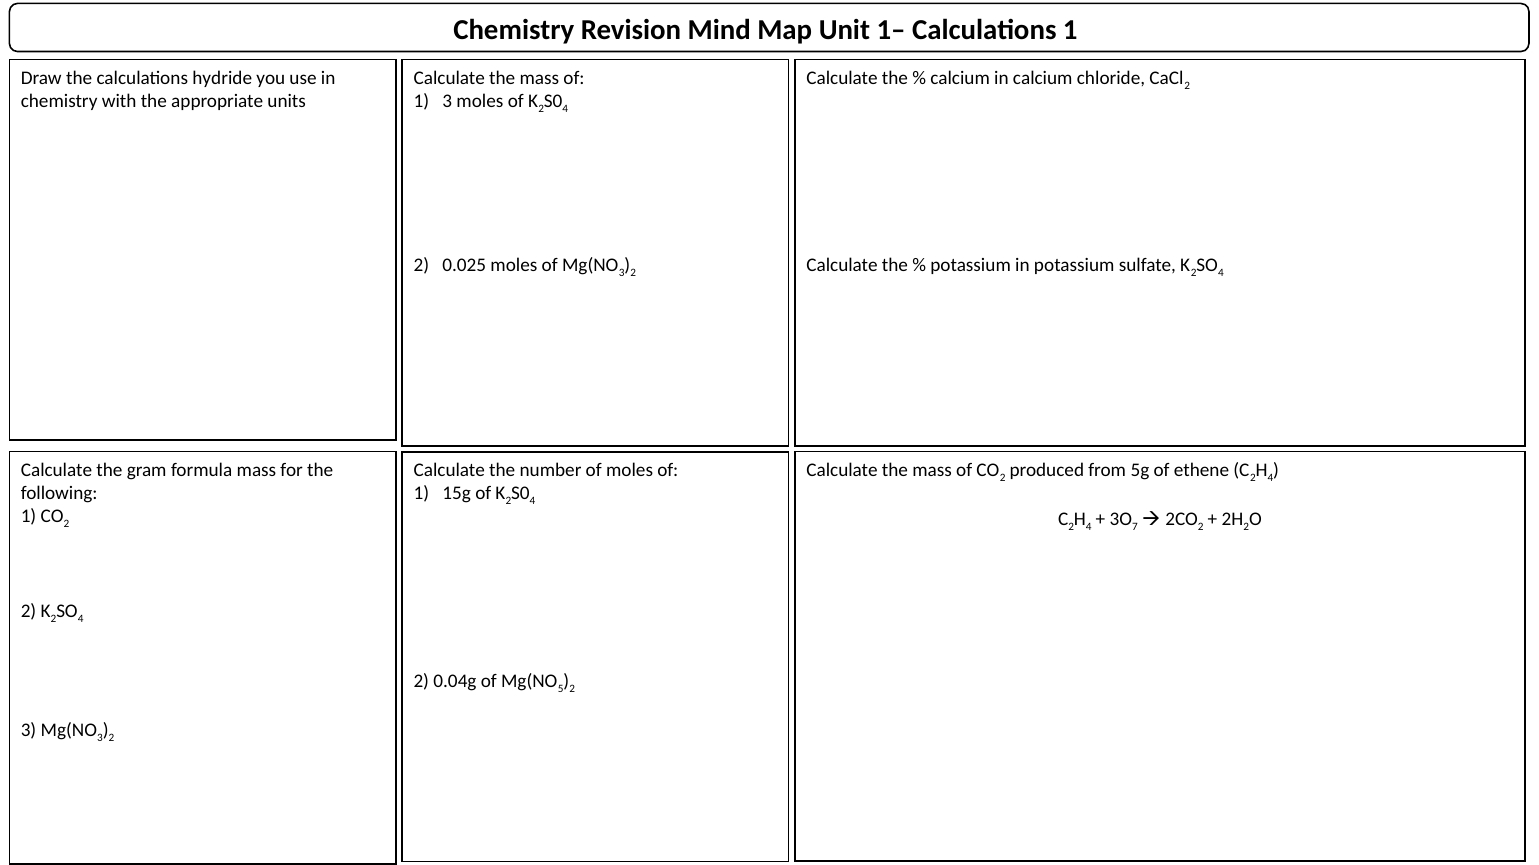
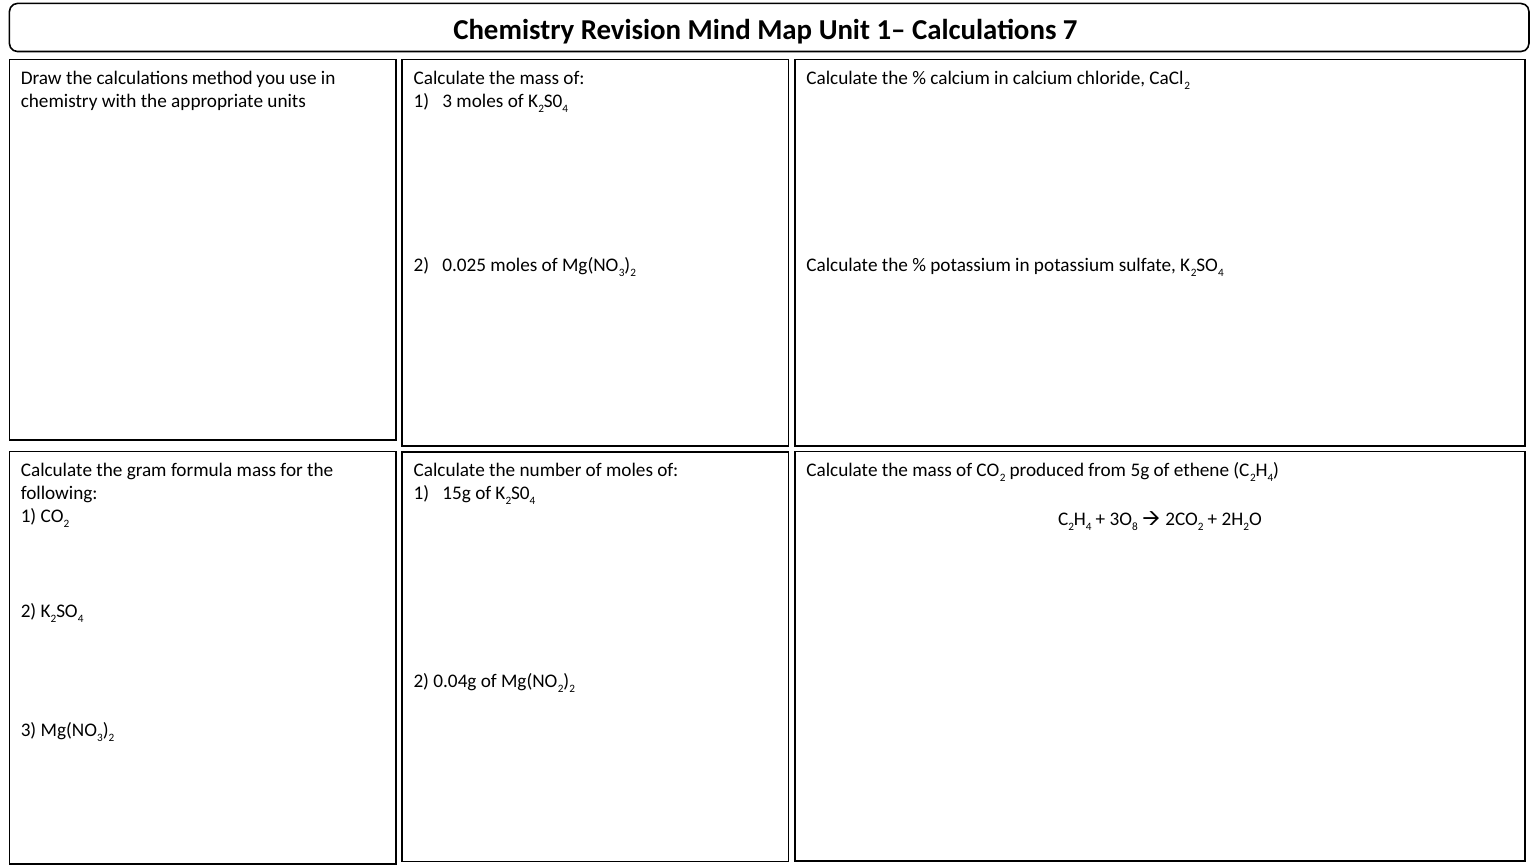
Calculations 1: 1 -> 7
hydride: hydride -> method
7: 7 -> 8
5 at (561, 689): 5 -> 2
